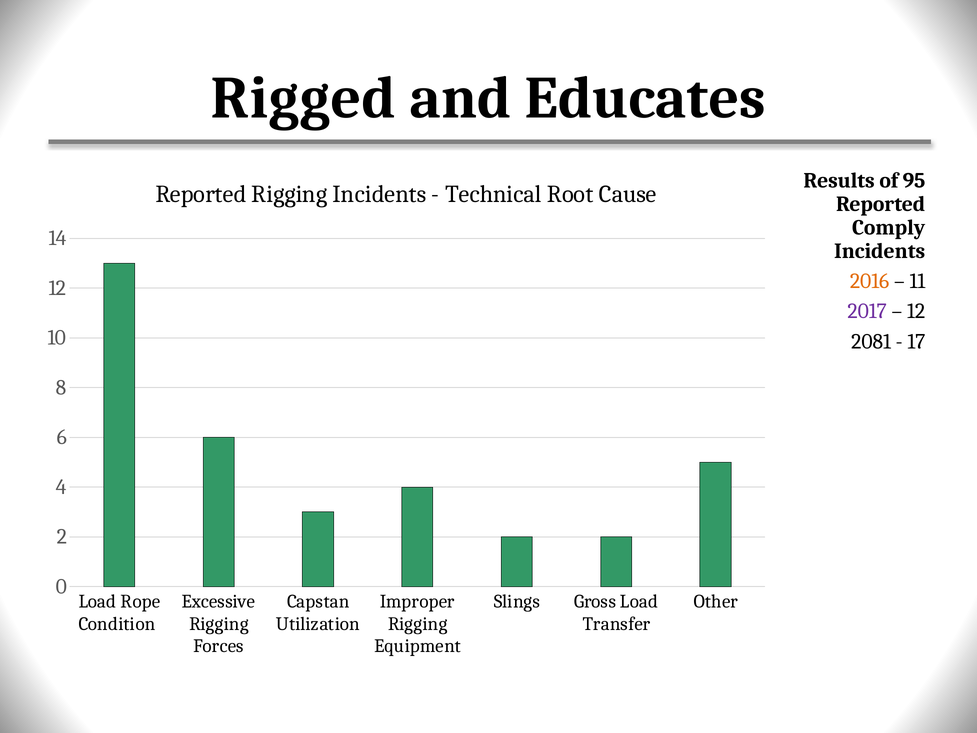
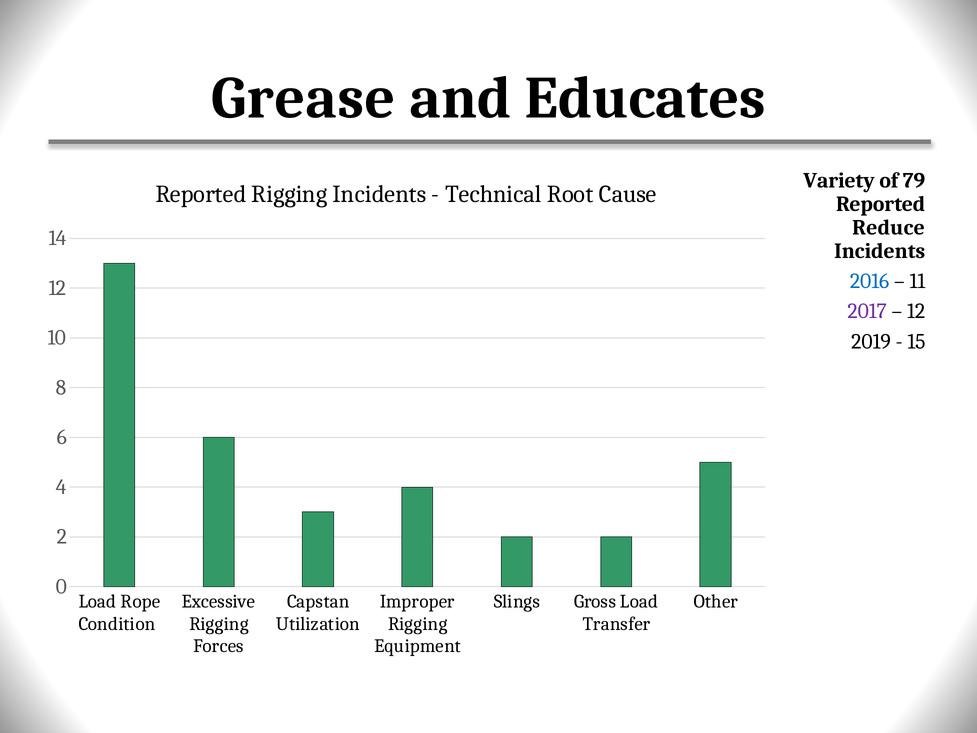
Rigged: Rigged -> Grease
Results: Results -> Variety
95: 95 -> 79
Comply: Comply -> Reduce
2016 colour: orange -> blue
2081: 2081 -> 2019
17: 17 -> 15
